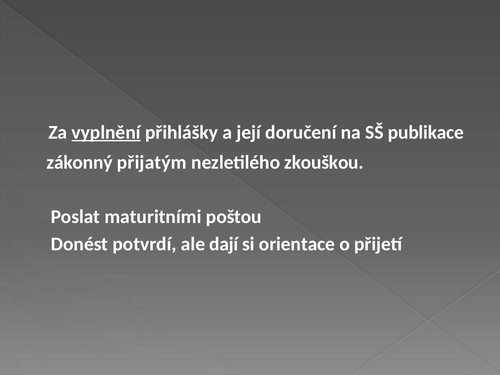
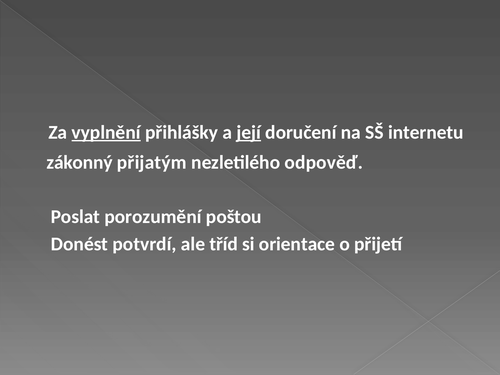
její underline: none -> present
publikace: publikace -> internetu
zkouškou: zkouškou -> odpověď
maturitními: maturitními -> porozumění
dají: dají -> tříd
